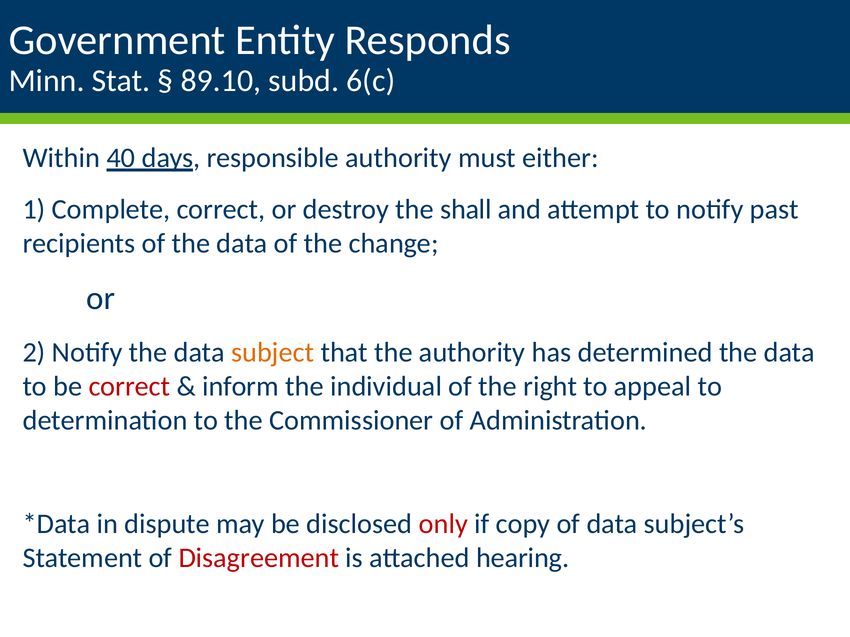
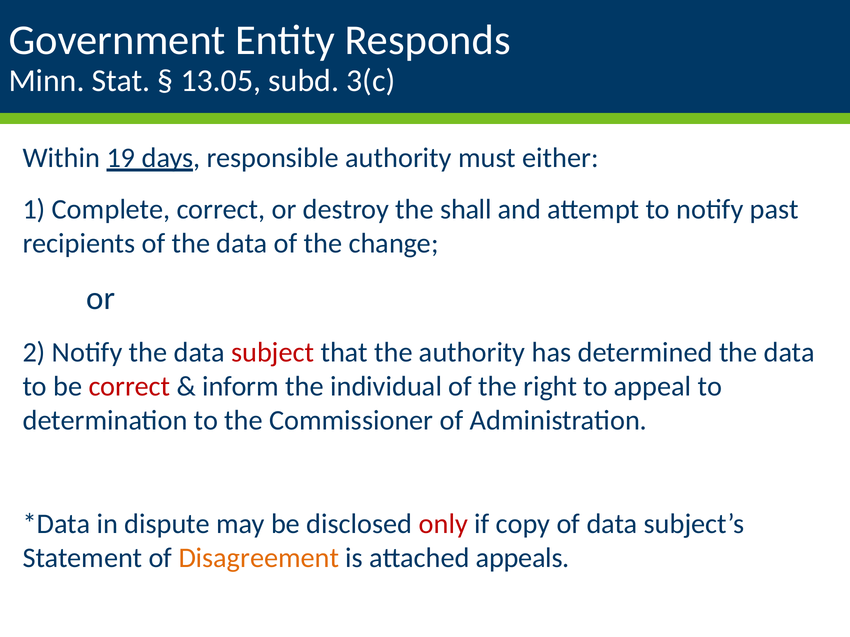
89.10: 89.10 -> 13.05
6(c: 6(c -> 3(c
40: 40 -> 19
subject colour: orange -> red
Disagreement colour: red -> orange
hearing: hearing -> appeals
